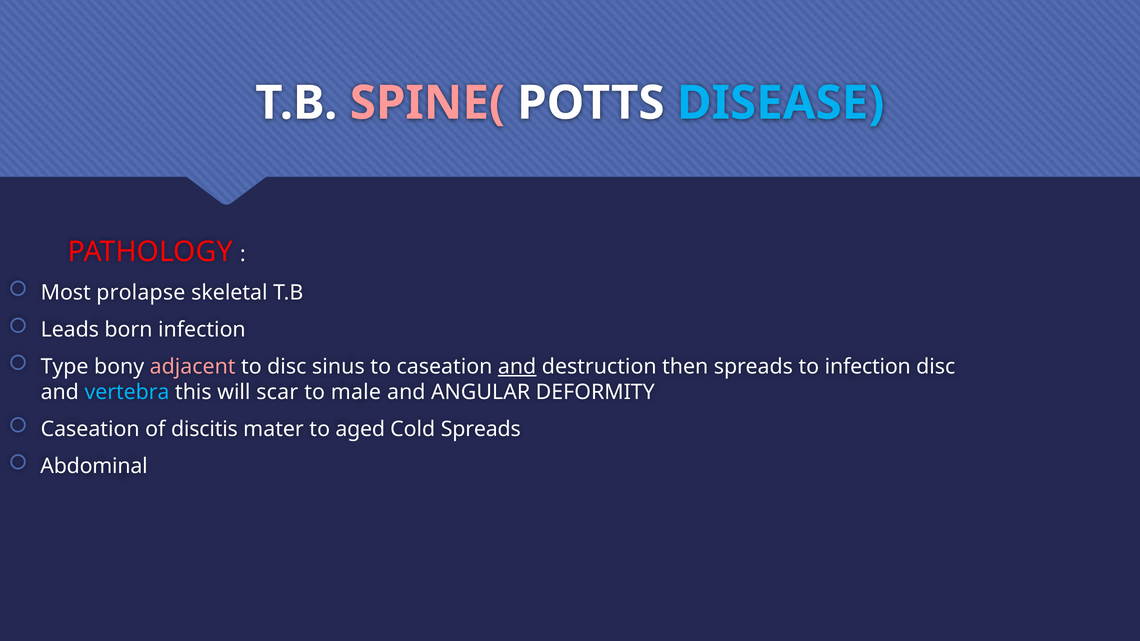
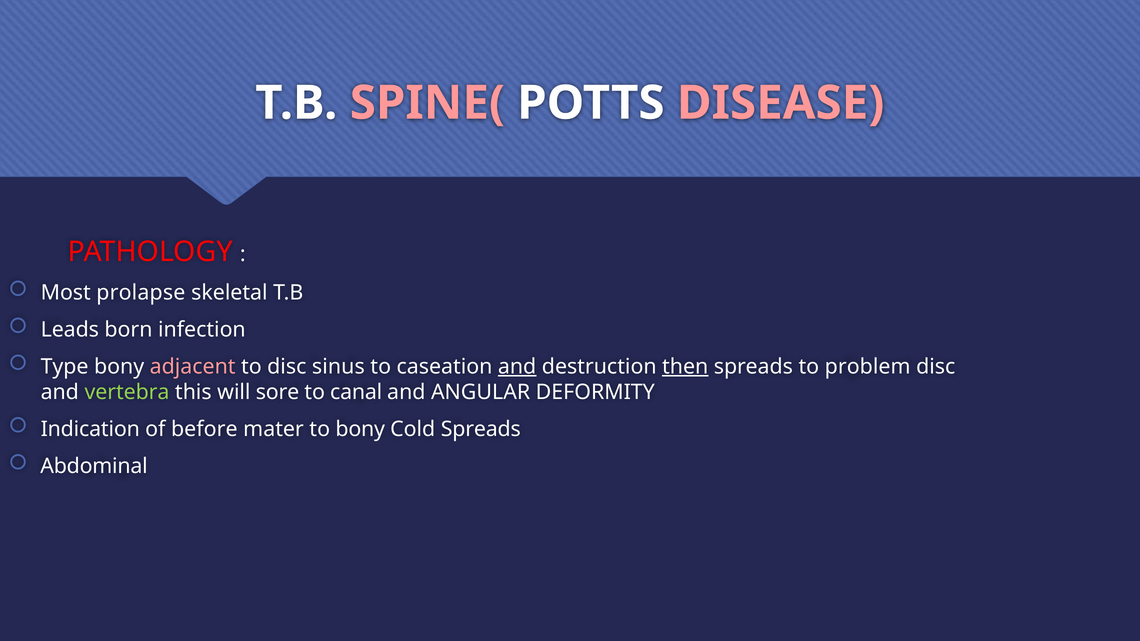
DISEASE colour: light blue -> pink
then underline: none -> present
to infection: infection -> problem
vertebra colour: light blue -> light green
scar: scar -> sore
male: male -> canal
Caseation at (90, 430): Caseation -> Indication
discitis: discitis -> before
to aged: aged -> bony
